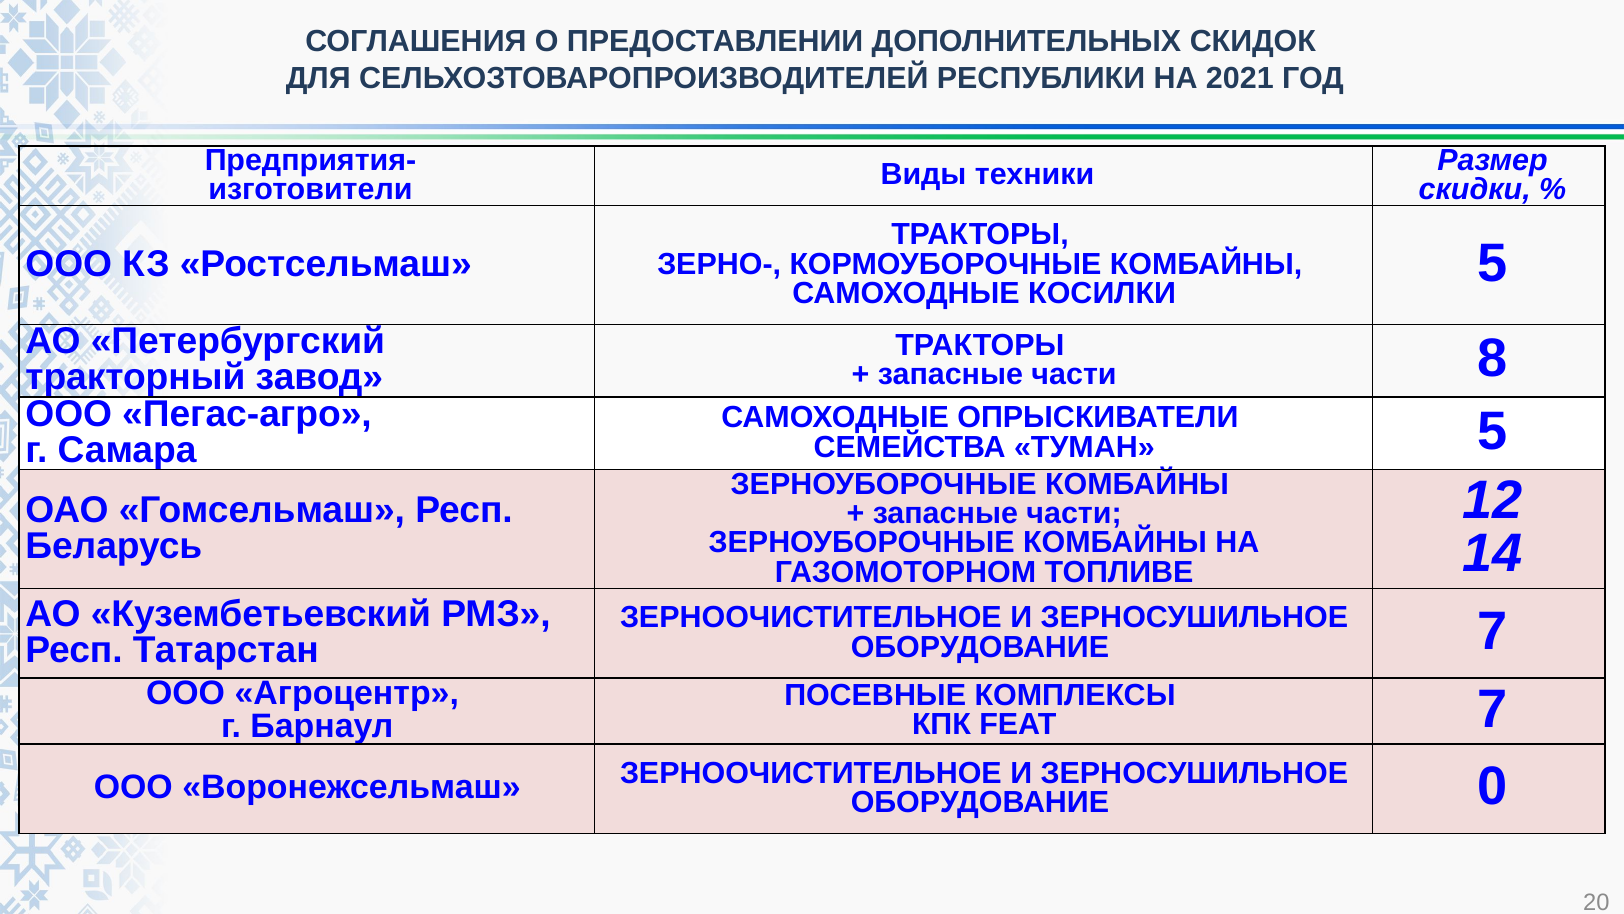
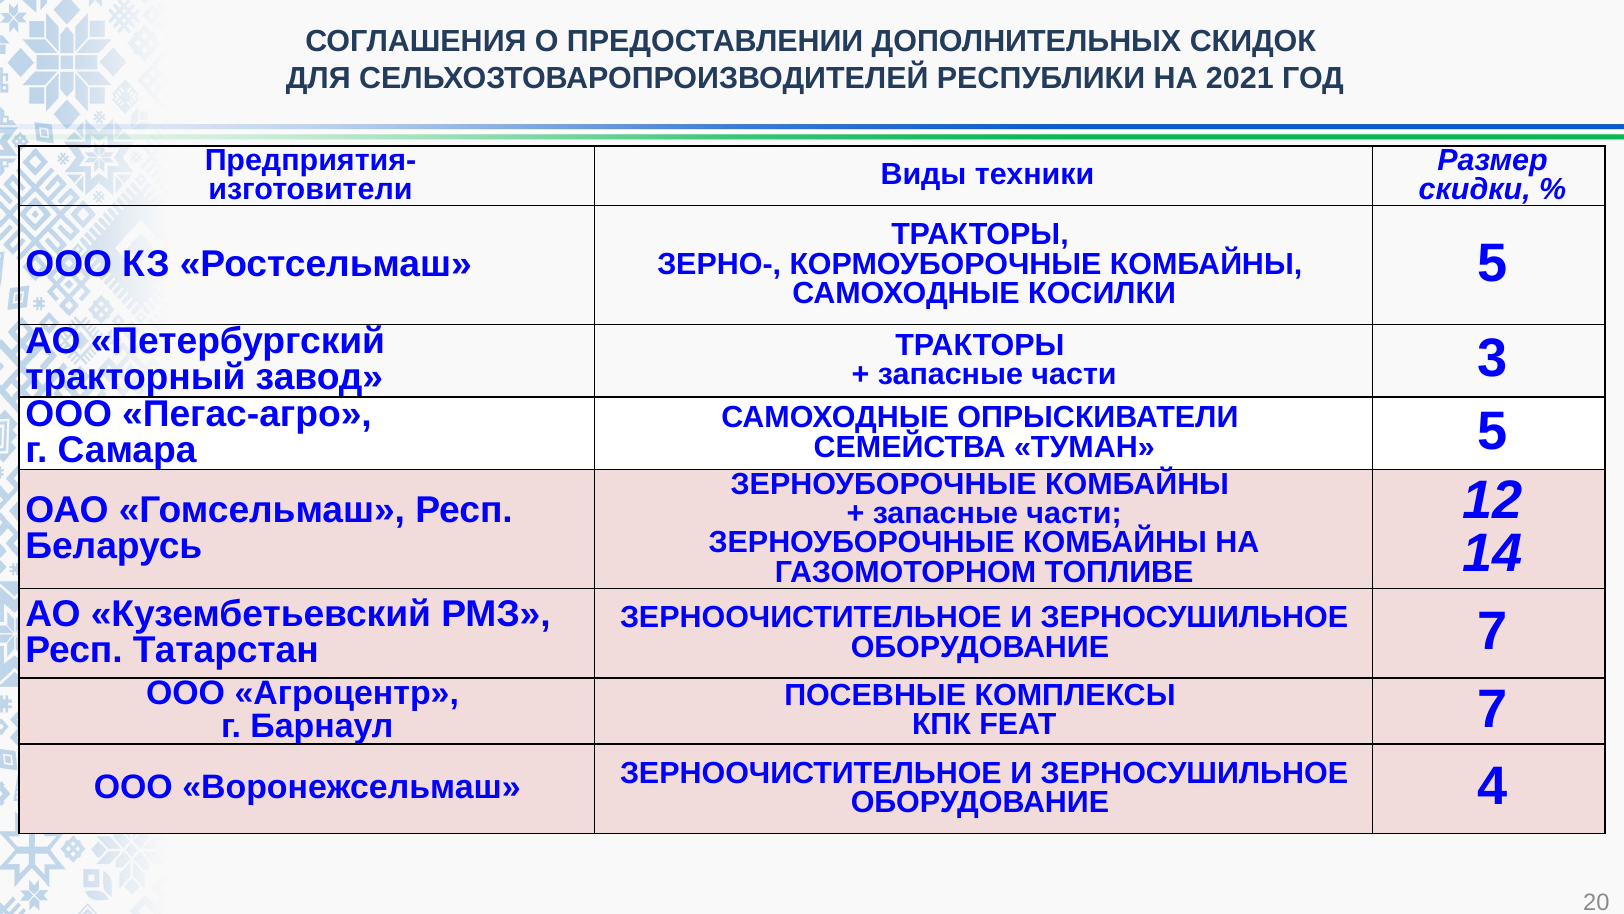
8: 8 -> 3
0: 0 -> 4
